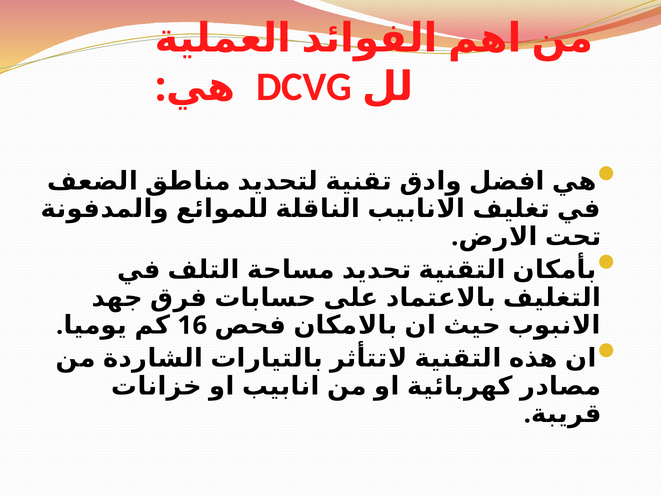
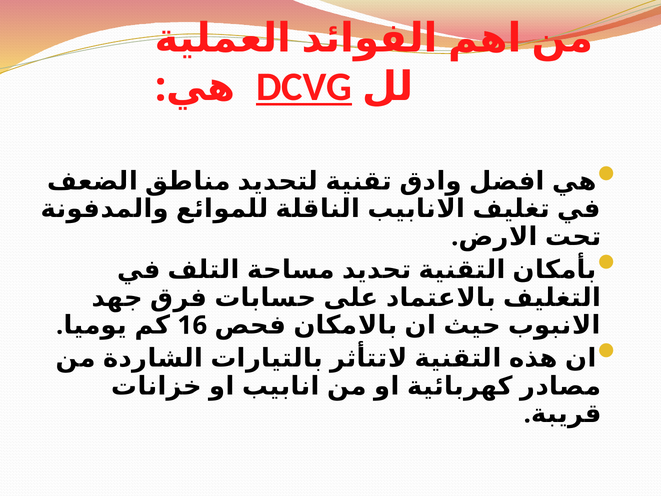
DCVG underline: none -> present
